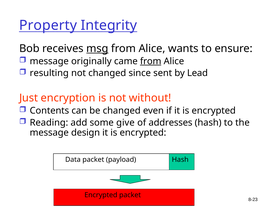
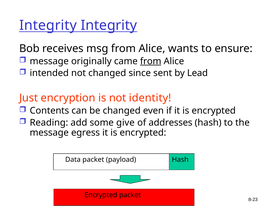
Property at (48, 25): Property -> Integrity
msg underline: present -> none
resulting: resulting -> intended
without: without -> identity
design: design -> egress
